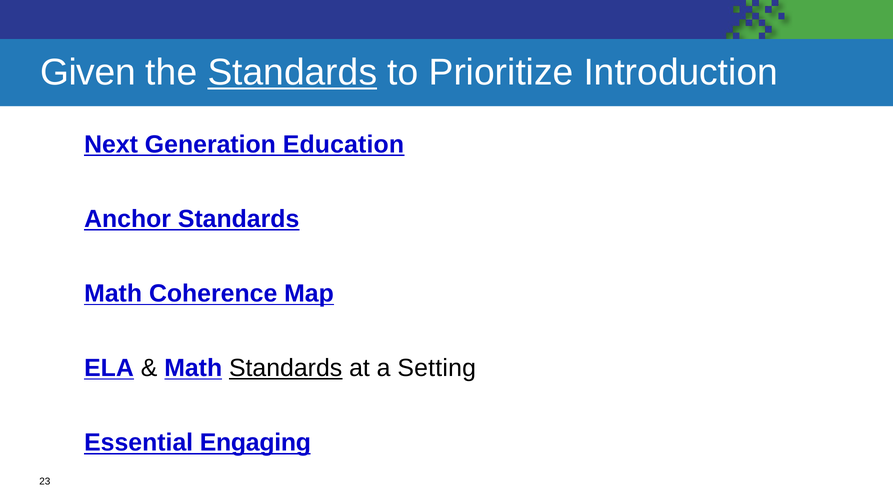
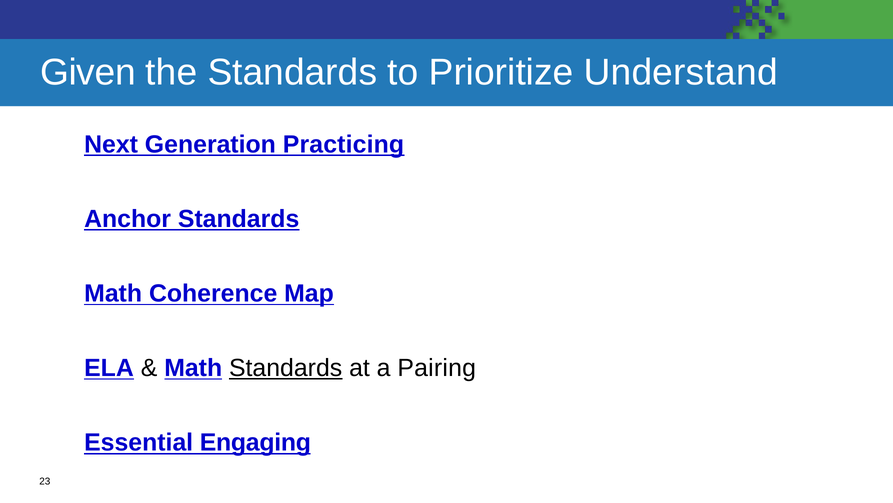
Standards at (292, 72) underline: present -> none
Introduction: Introduction -> Understand
Education: Education -> Practicing
Setting: Setting -> Pairing
